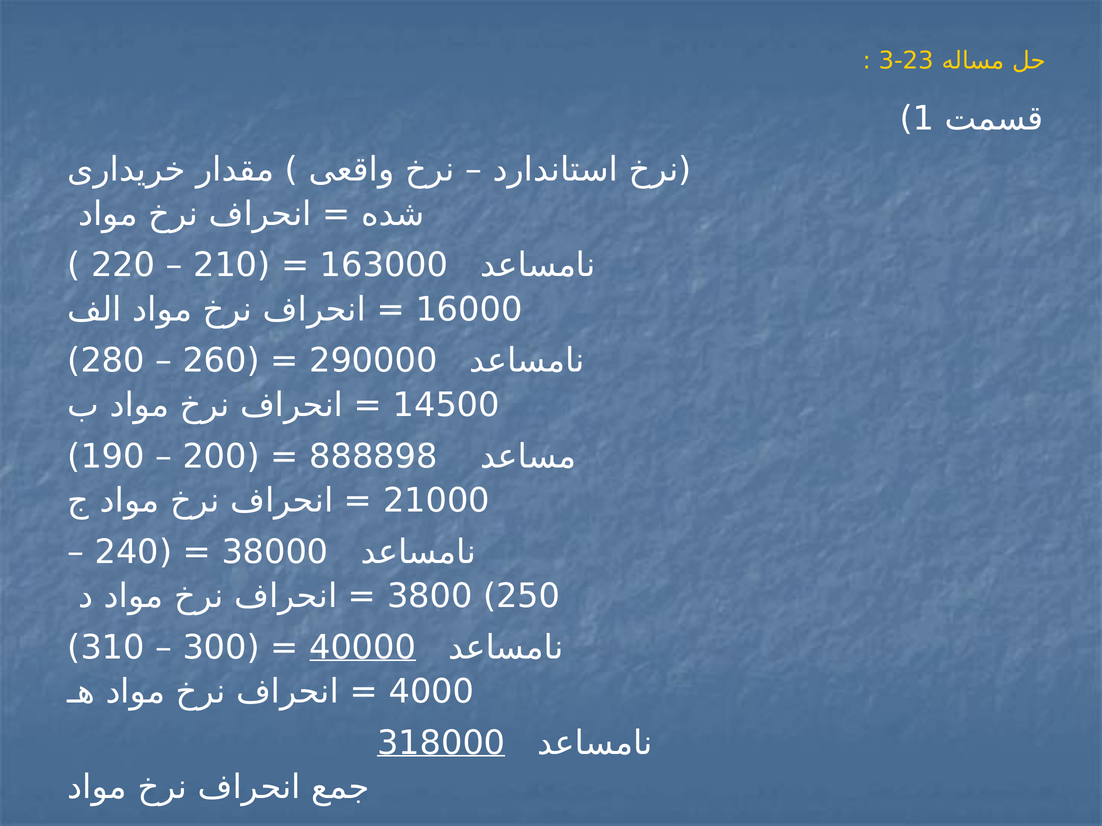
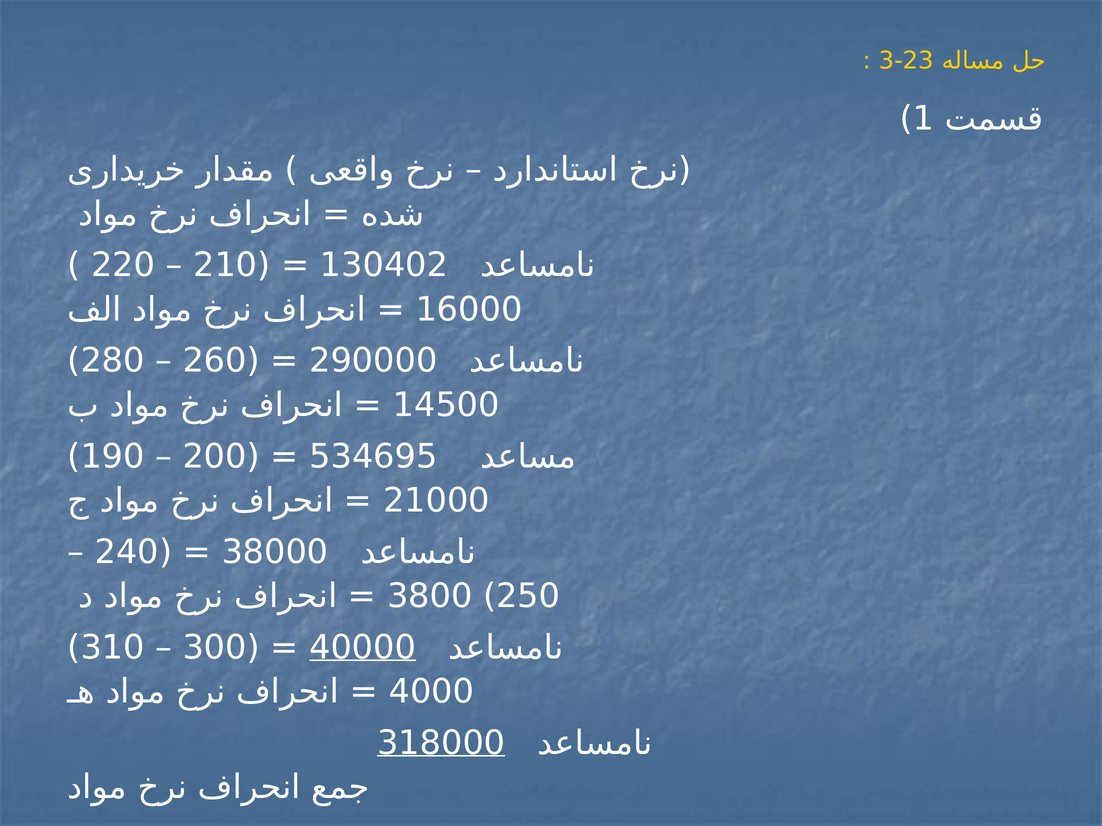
163000: 163000 -> 130402
888898: 888898 -> 534695
